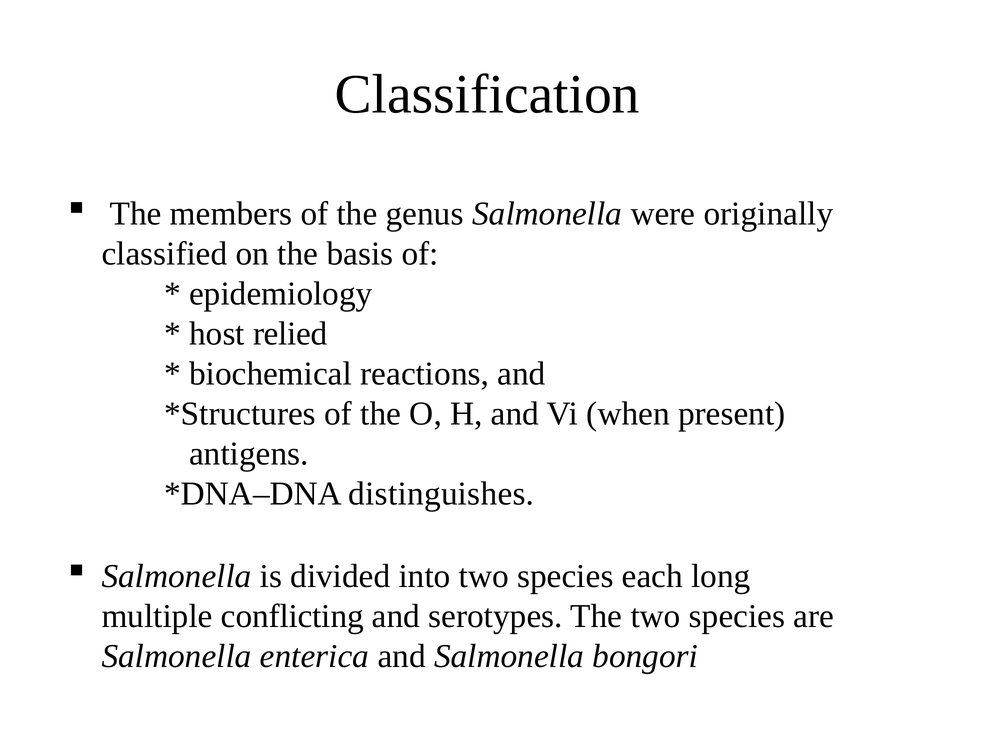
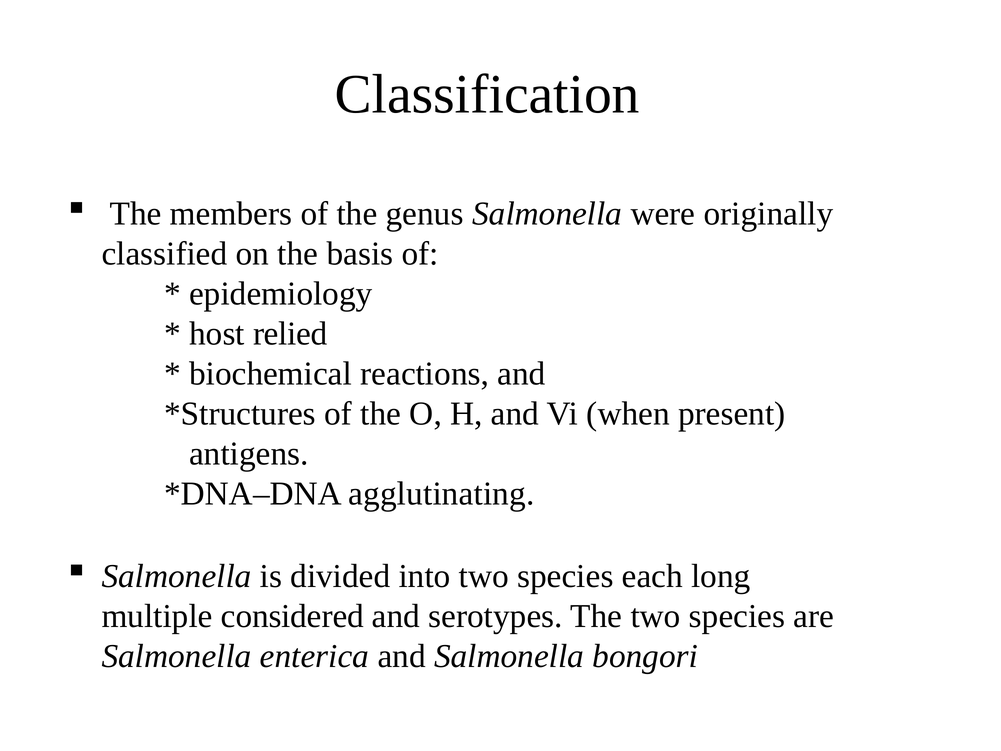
distinguishes: distinguishes -> agglutinating
conflicting: conflicting -> considered
